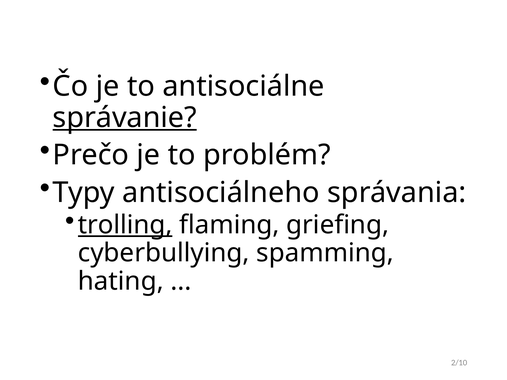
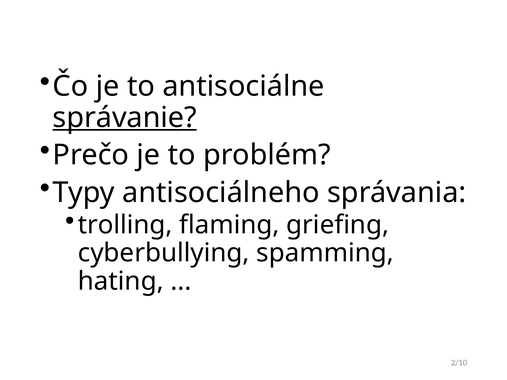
trolling underline: present -> none
